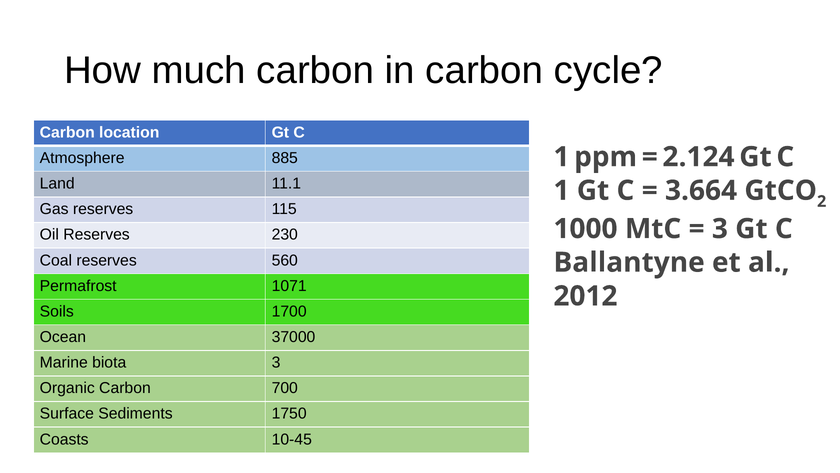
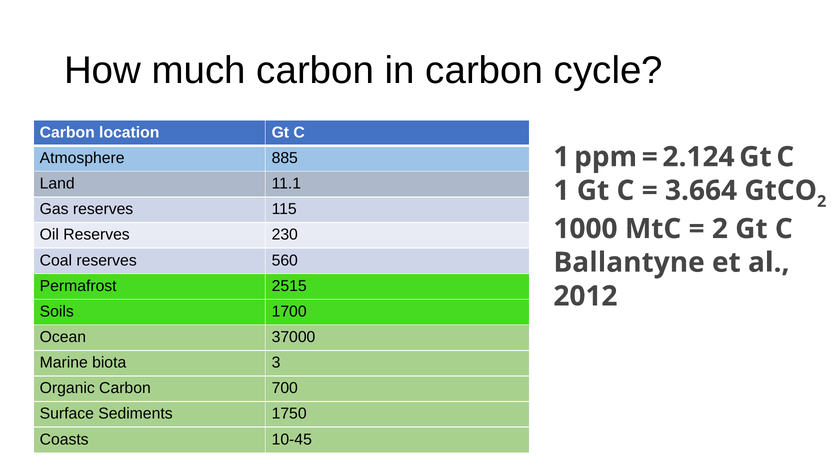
3 at (720, 229): 3 -> 2
1071: 1071 -> 2515
